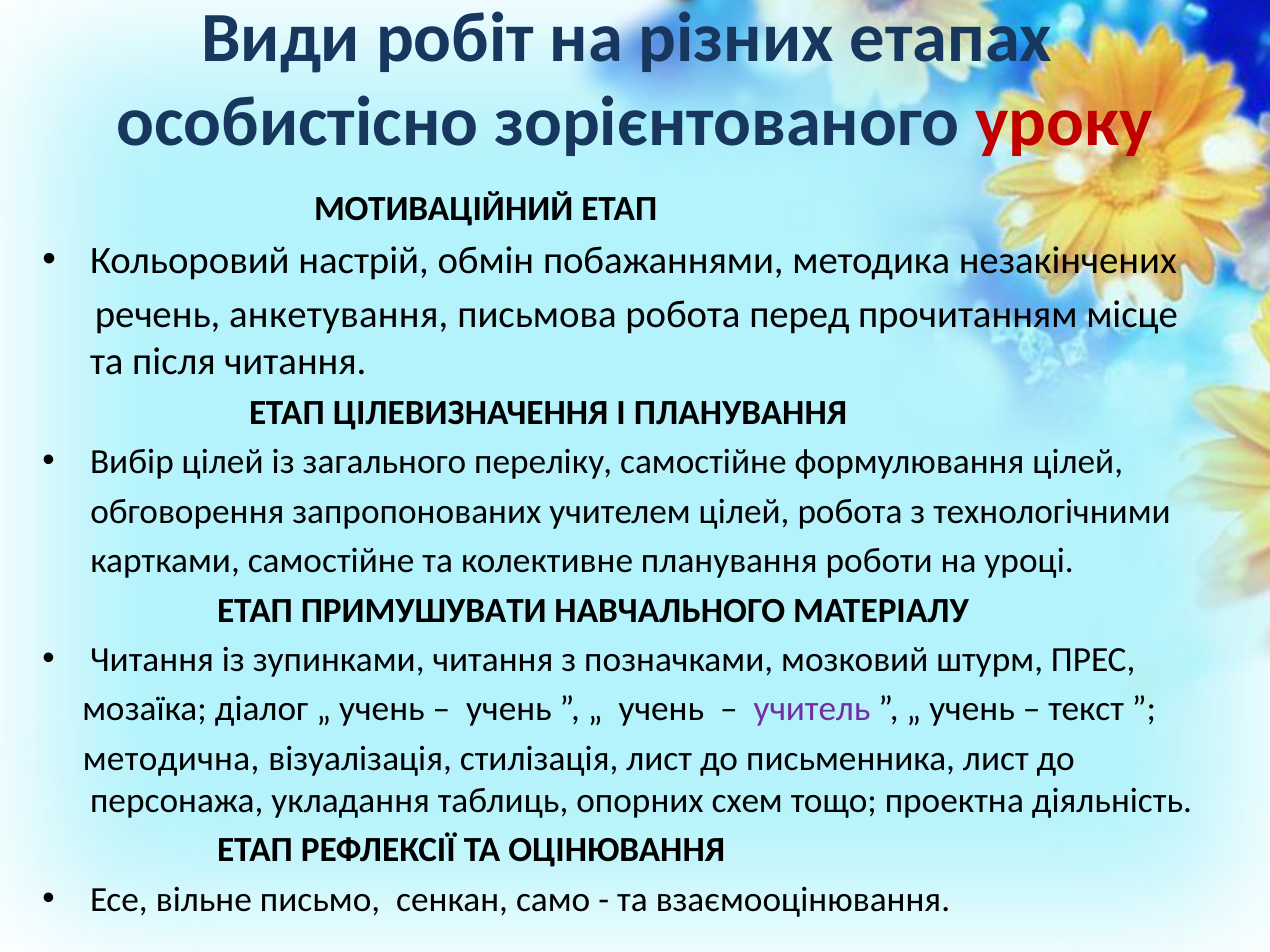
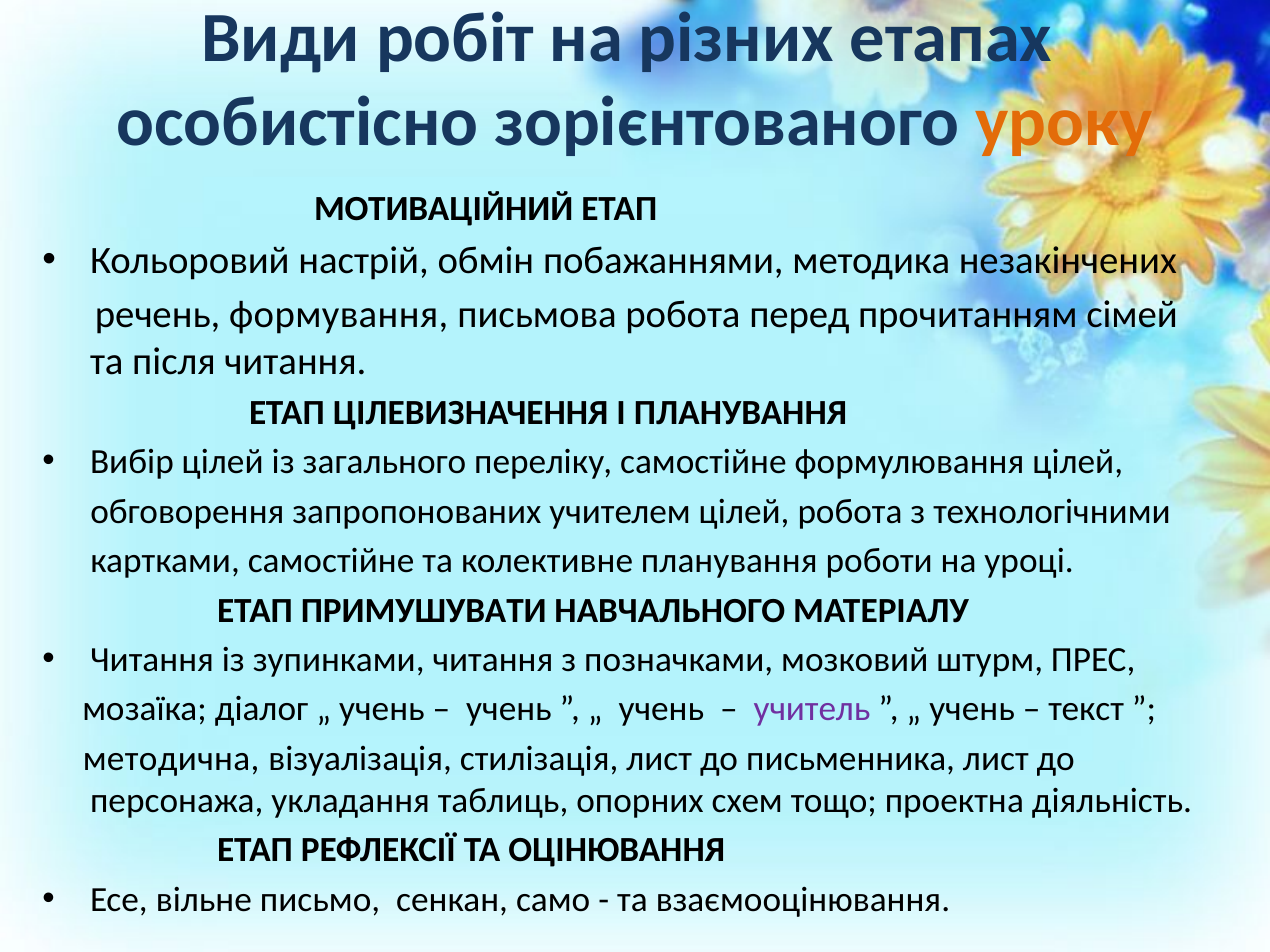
уроку colour: red -> orange
анкетування: анкетування -> формування
місце: місце -> сімей
